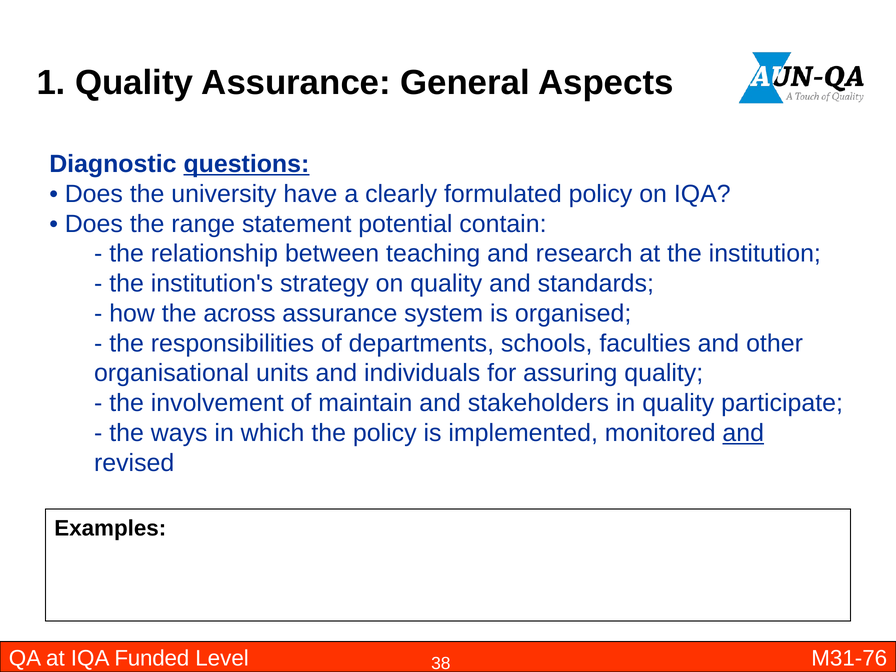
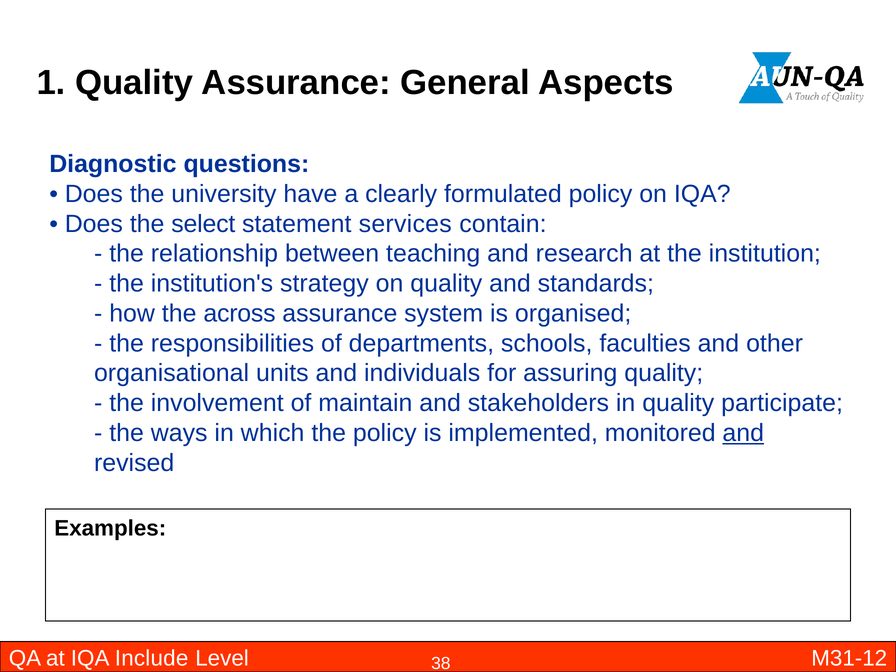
questions underline: present -> none
range: range -> select
potential: potential -> services
Funded: Funded -> Include
M31-76: M31-76 -> M31-12
